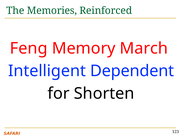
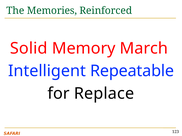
Feng: Feng -> Solid
Dependent: Dependent -> Repeatable
Shorten: Shorten -> Replace
